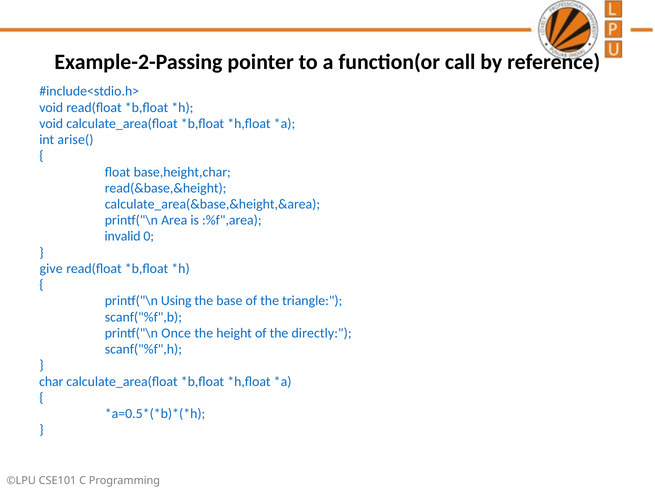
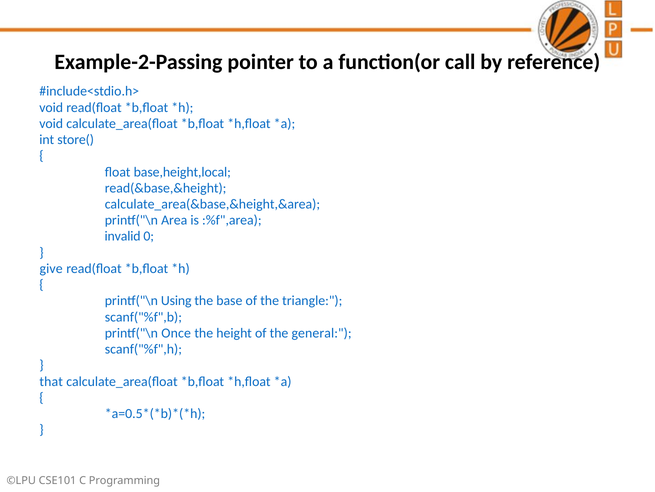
arise(: arise( -> store(
base,height,char: base,height,char -> base,height,local
directly: directly -> general
char: char -> that
